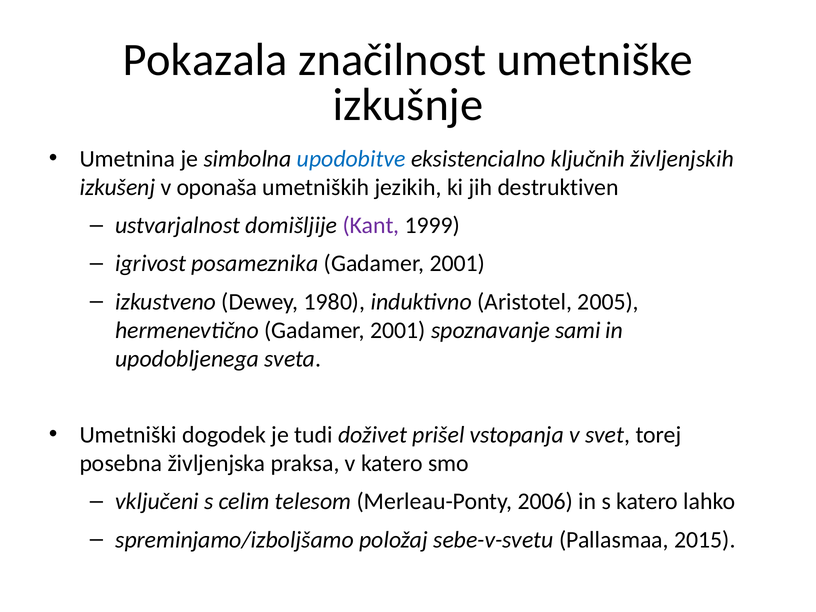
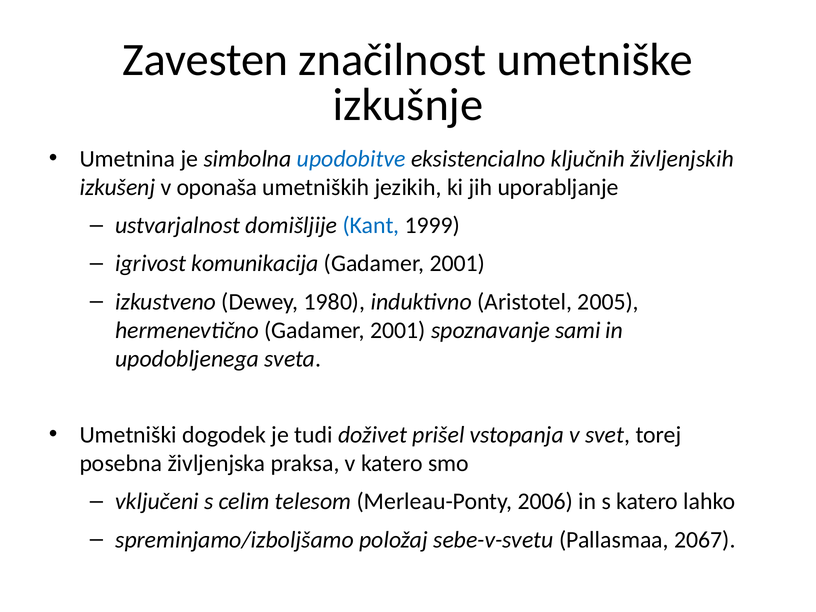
Pokazala: Pokazala -> Zavesten
destruktiven: destruktiven -> uporabljanje
Kant colour: purple -> blue
posameznika: posameznika -> komunikacija
2015: 2015 -> 2067
